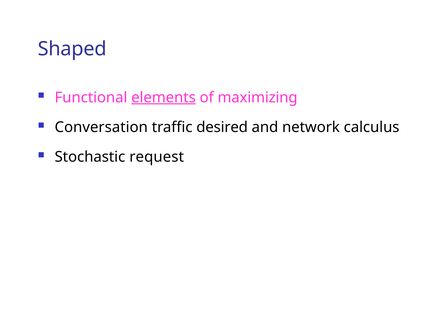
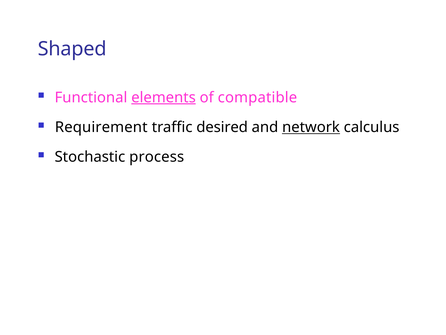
maximizing: maximizing -> compatible
Conversation: Conversation -> Requirement
network underline: none -> present
request: request -> process
